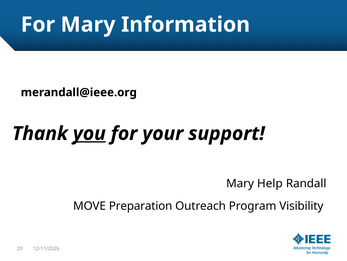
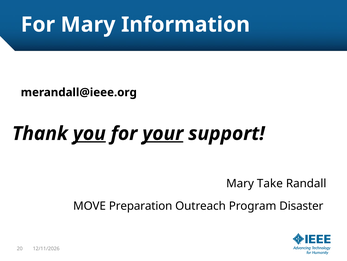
your underline: none -> present
Help: Help -> Take
Visibility: Visibility -> Disaster
